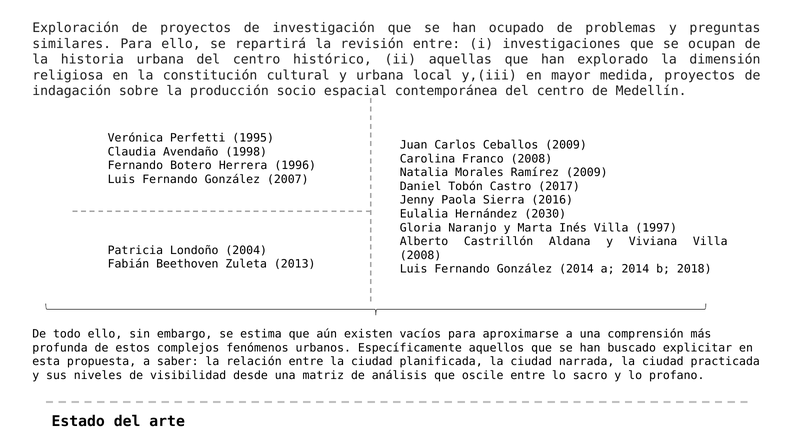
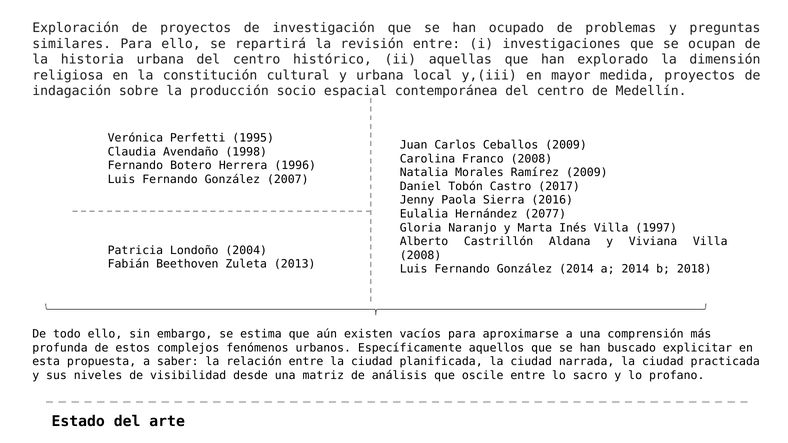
2030: 2030 -> 2077
